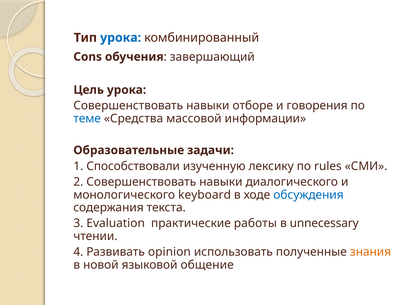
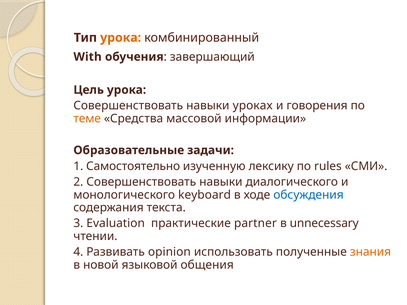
урока at (121, 38) colour: blue -> orange
Cons: Cons -> With
отборе: отборе -> уроках
теме colour: blue -> orange
Способствовали: Способствовали -> Самостоятельно
работы: работы -> partner
общение: общение -> общения
